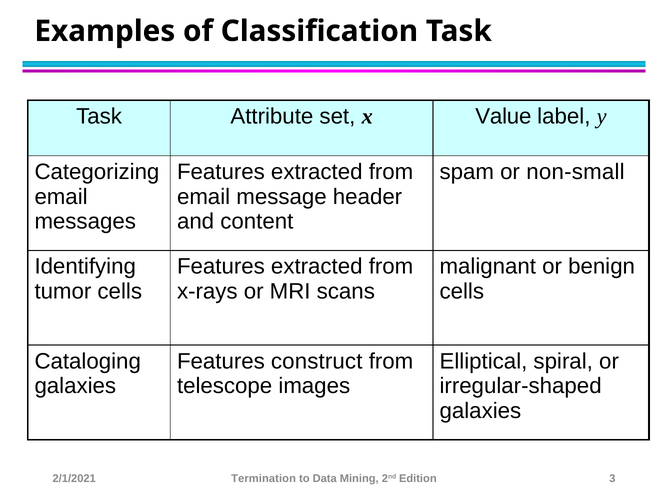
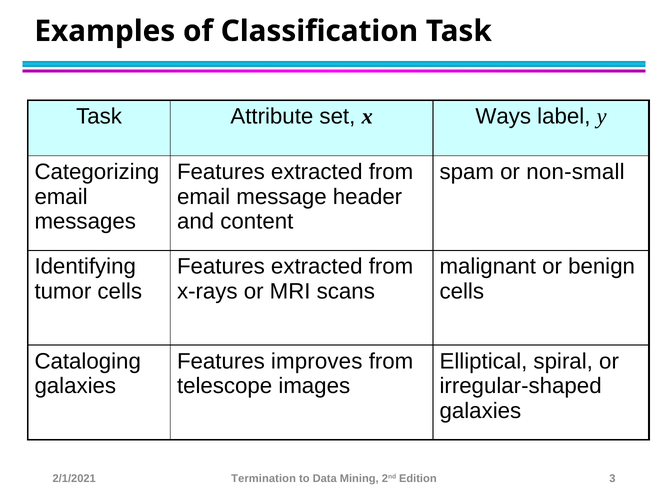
Value: Value -> Ways
construct: construct -> improves
